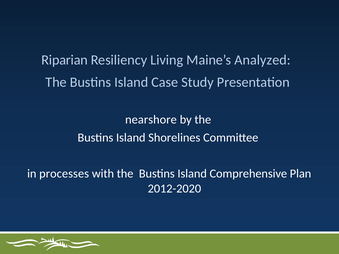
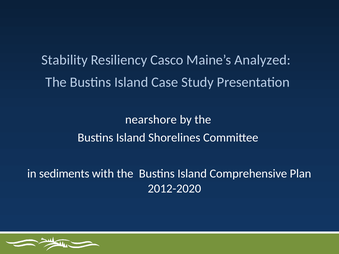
Riparian: Riparian -> Stability
Living: Living -> Casco
processes: processes -> sediments
